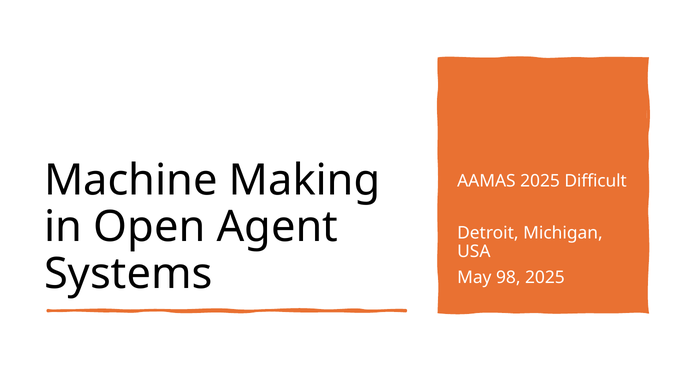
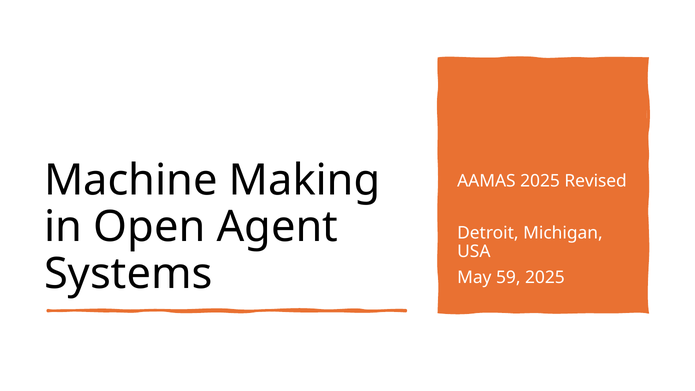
Difficult: Difficult -> Revised
98: 98 -> 59
